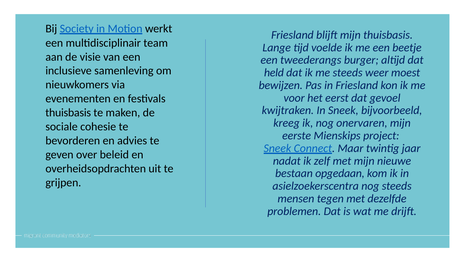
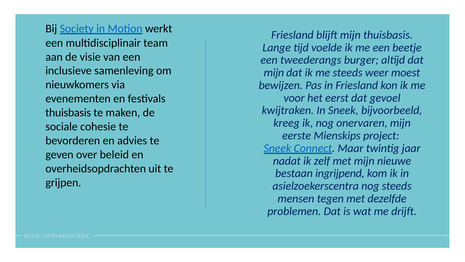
held at (274, 73): held -> mijn
opgedaan: opgedaan -> ingrijpend
